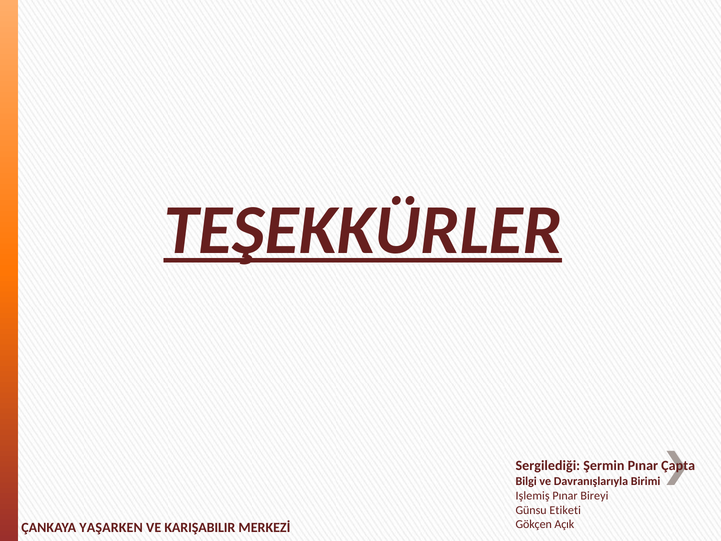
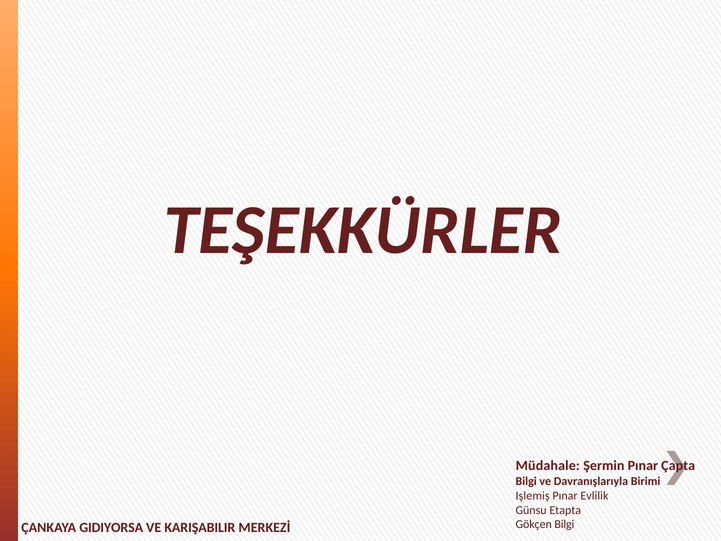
TEŞEKKÜRLER underline: present -> none
Sergilediği: Sergilediği -> Müdahale
Bireyi: Bireyi -> Evlilik
Etiketi: Etiketi -> Etapta
Gökçen Açık: Açık -> Bilgi
YAŞARKEN: YAŞARKEN -> GIDIYORSA
